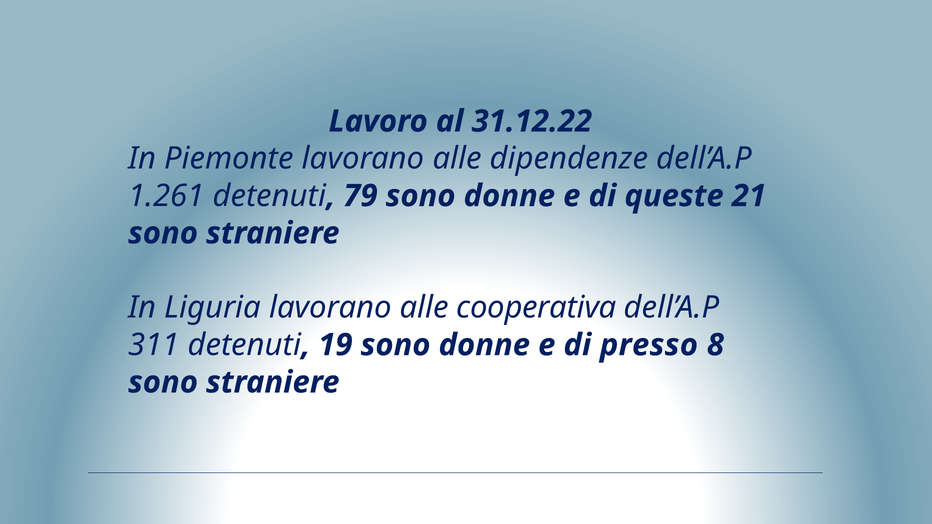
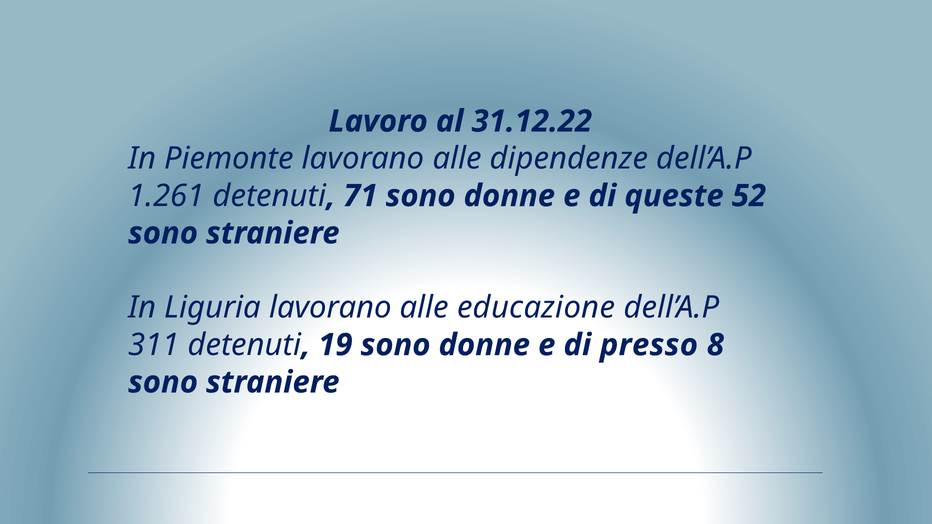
79: 79 -> 71
21: 21 -> 52
cooperativa: cooperativa -> educazione
